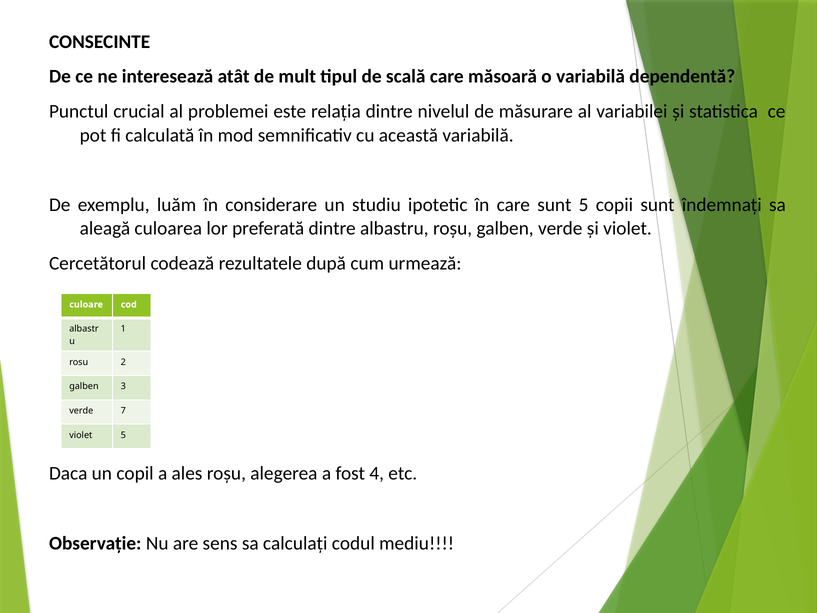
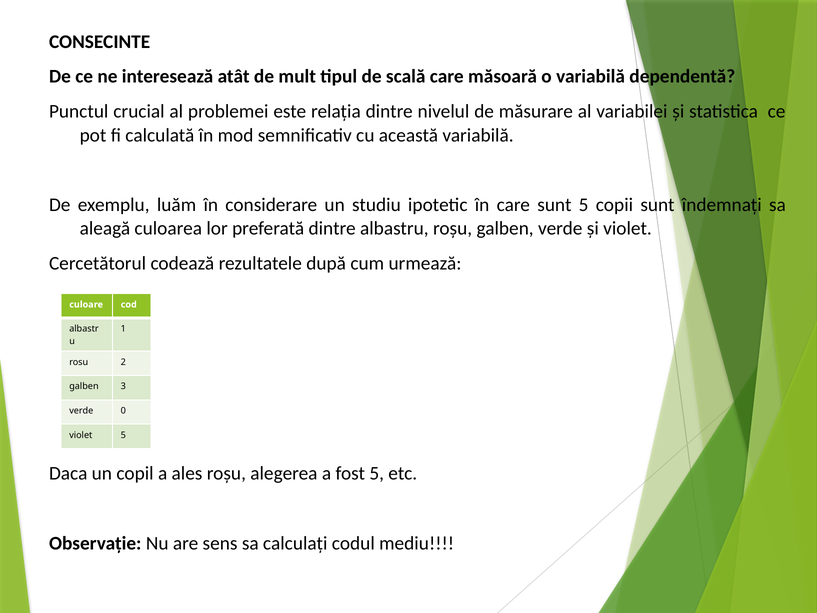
7: 7 -> 0
fost 4: 4 -> 5
